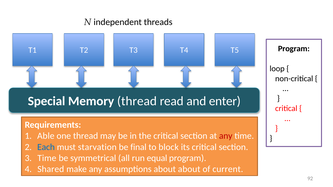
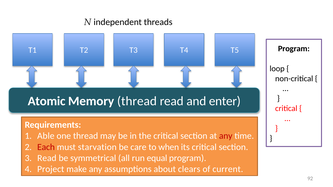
Special: Special -> Atomic
Each colour: blue -> red
final: final -> care
block: block -> when
Time at (47, 158): Time -> Read
Shared: Shared -> Project
about about: about -> clears
